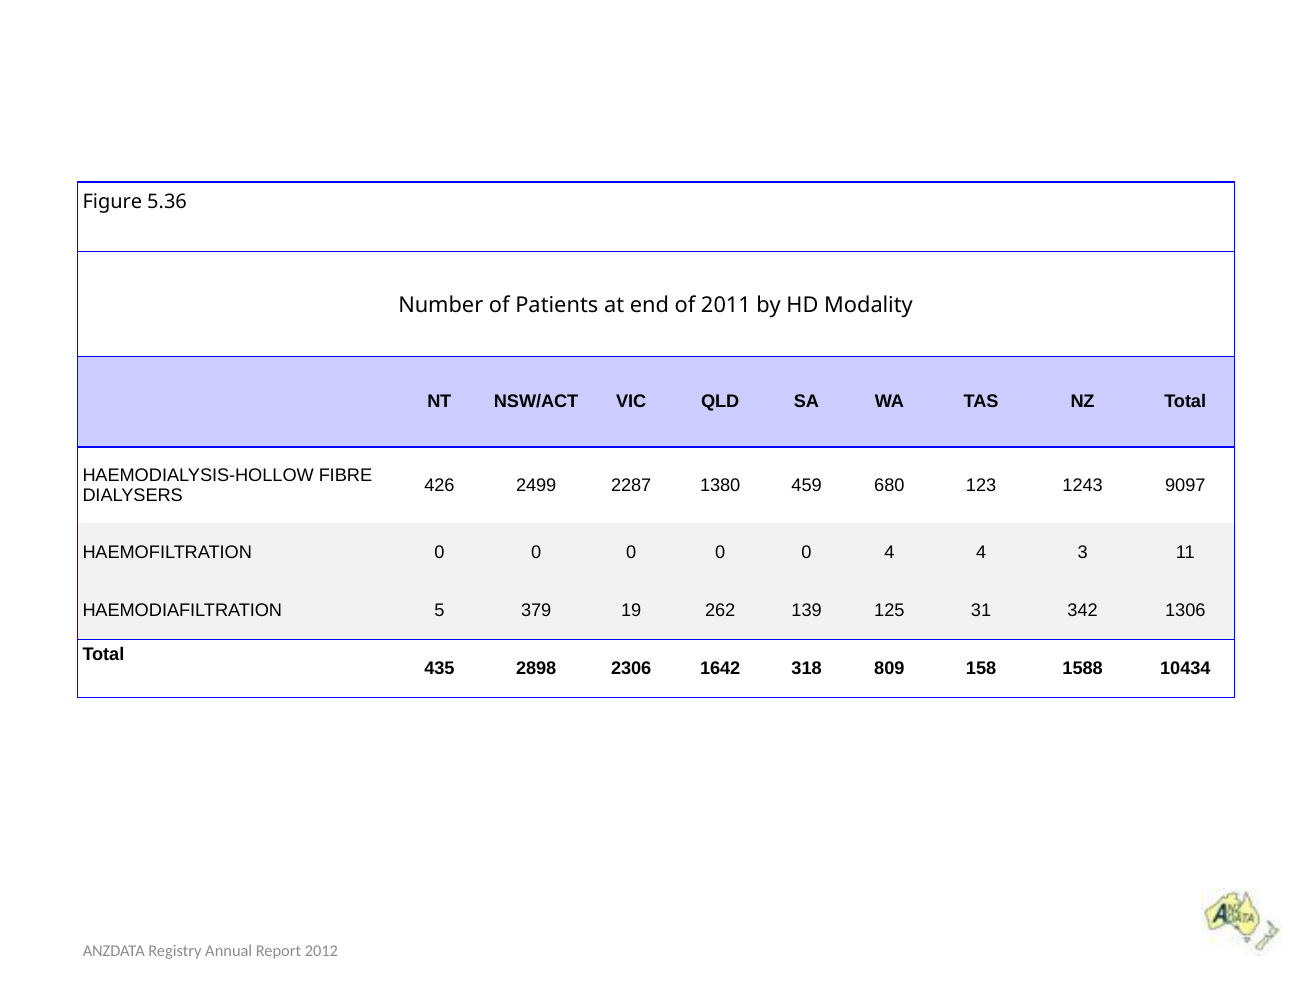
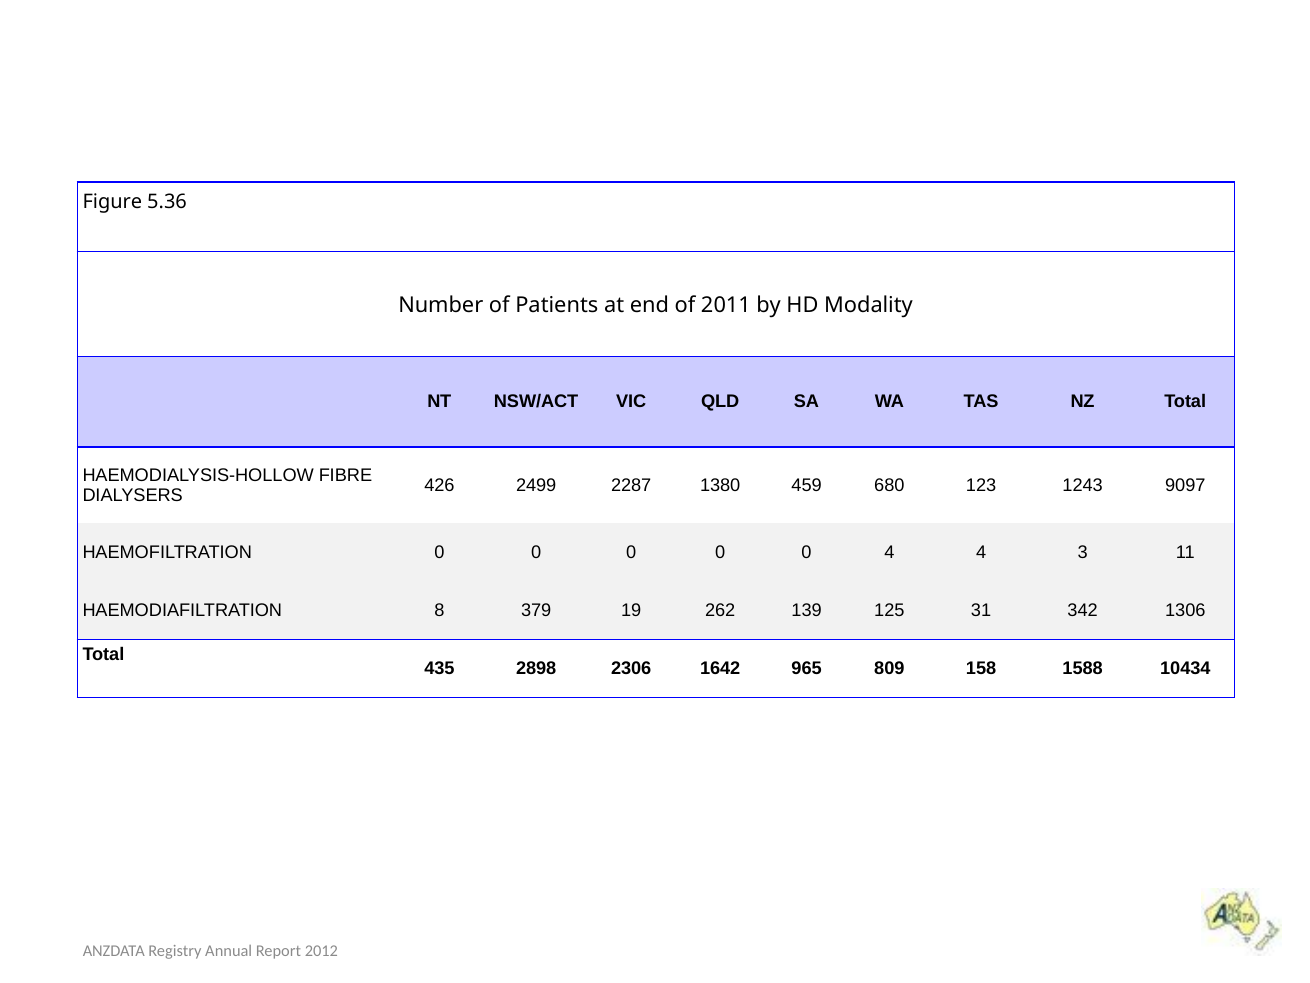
5: 5 -> 8
318: 318 -> 965
